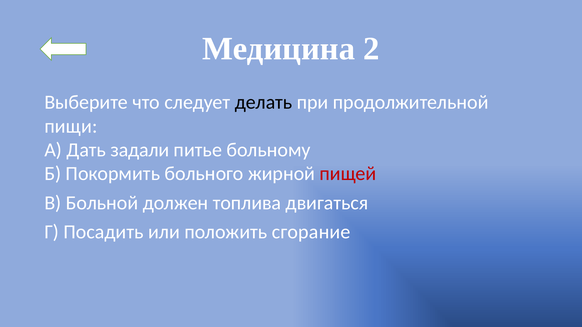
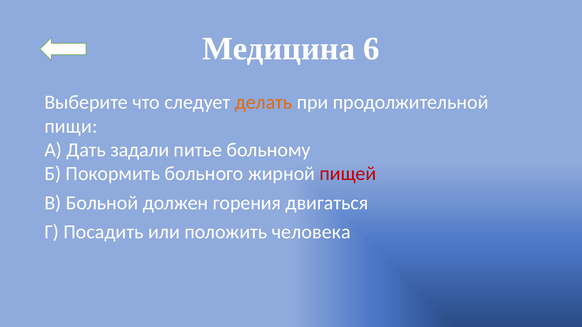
2: 2 -> 6
делать colour: black -> orange
топлива: топлива -> горения
сгорание: сгорание -> человека
